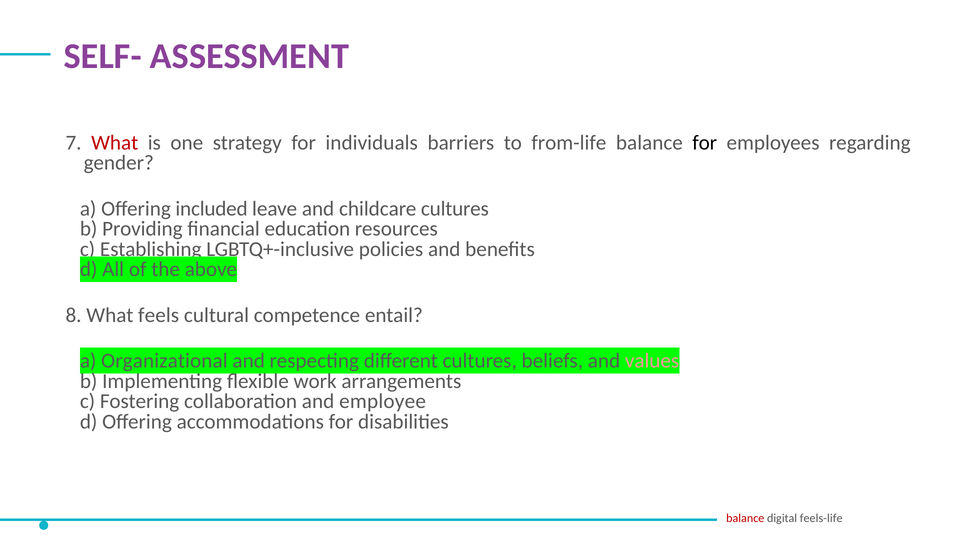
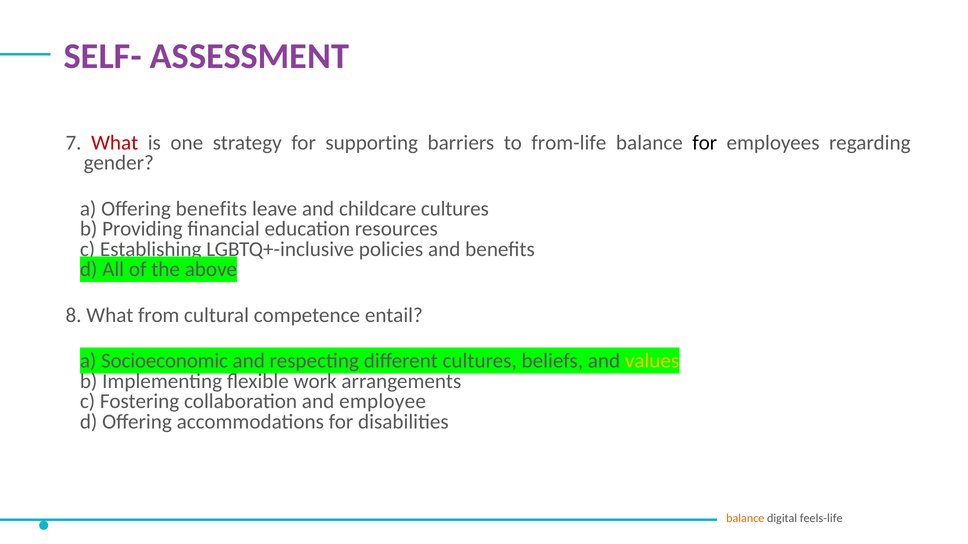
individuals: individuals -> supporting
Offering included: included -> benefits
feels: feels -> from
Organizational: Organizational -> Socioeconomic
values colour: pink -> yellow
balance at (745, 519) colour: red -> orange
